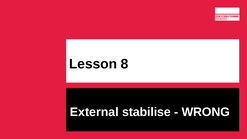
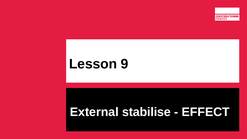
8: 8 -> 9
WRONG: WRONG -> EFFECT
